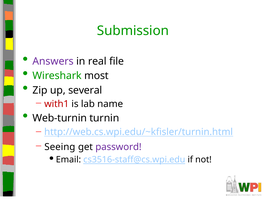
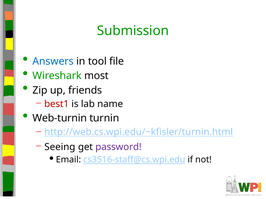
Answers colour: purple -> blue
real: real -> tool
several: several -> friends
with1: with1 -> best1
